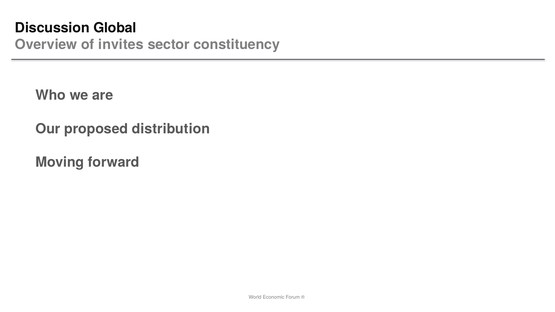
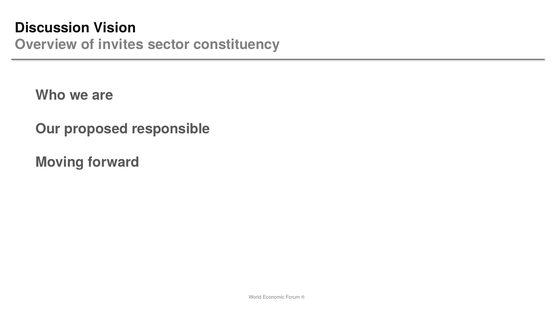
Global: Global -> Vision
distribution: distribution -> responsible
